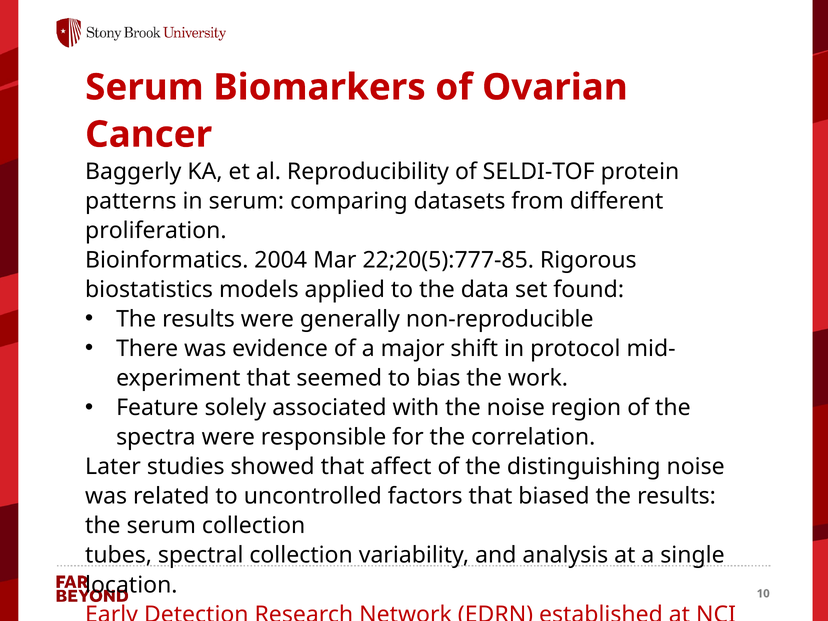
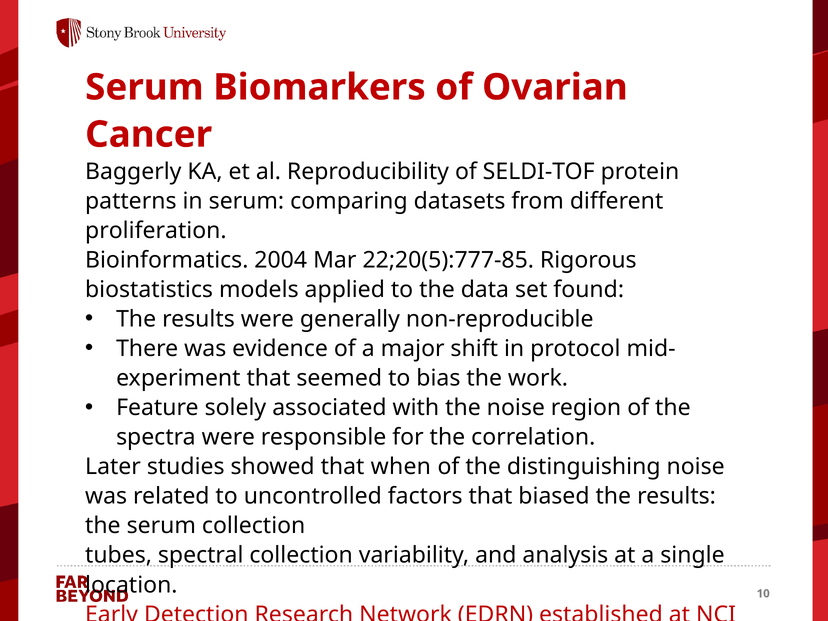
affect: affect -> when
